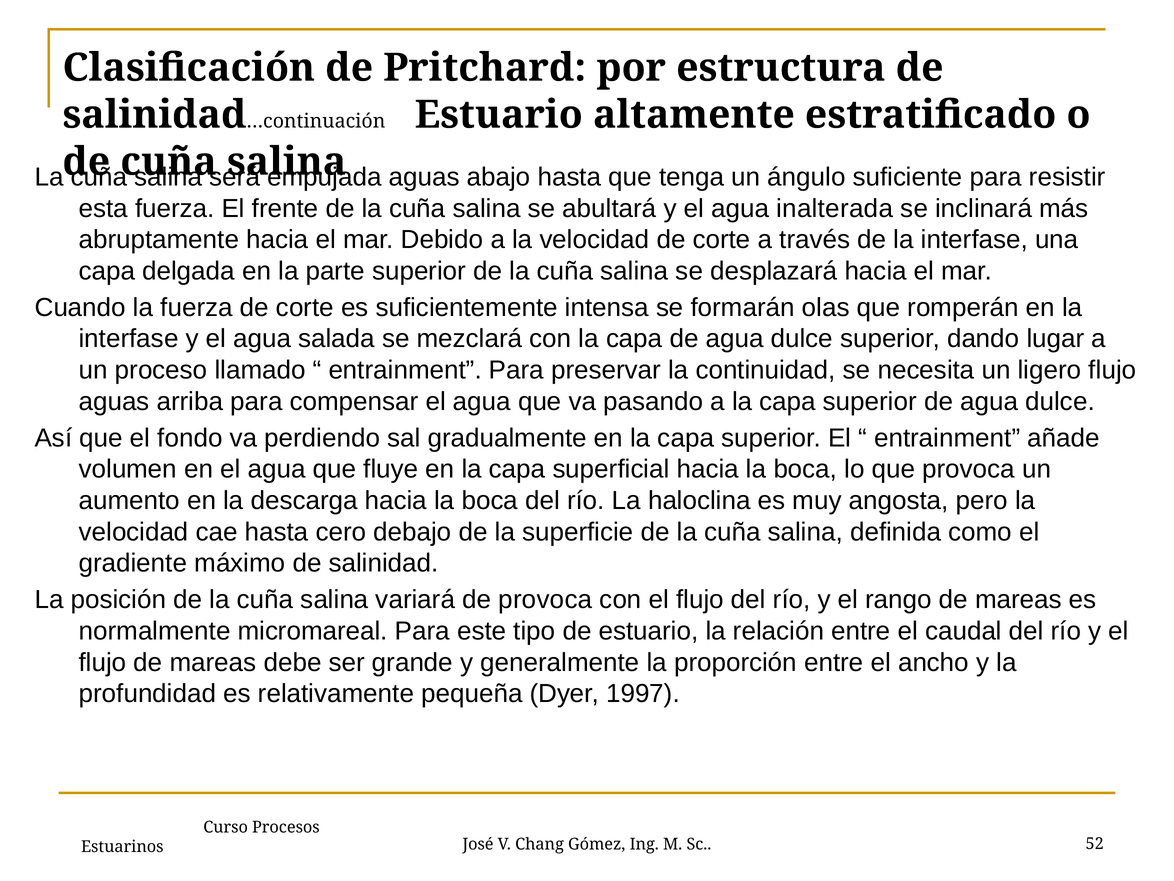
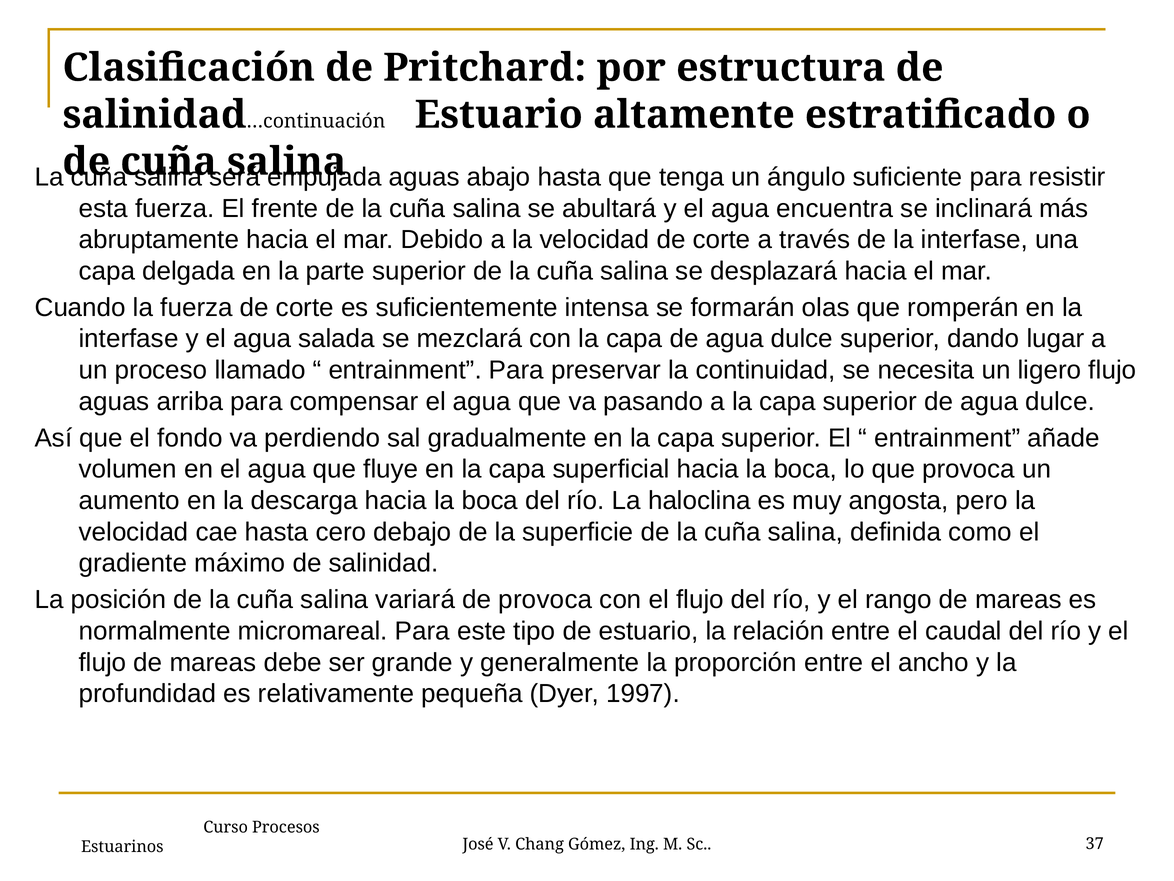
inalterada: inalterada -> encuentra
52: 52 -> 37
